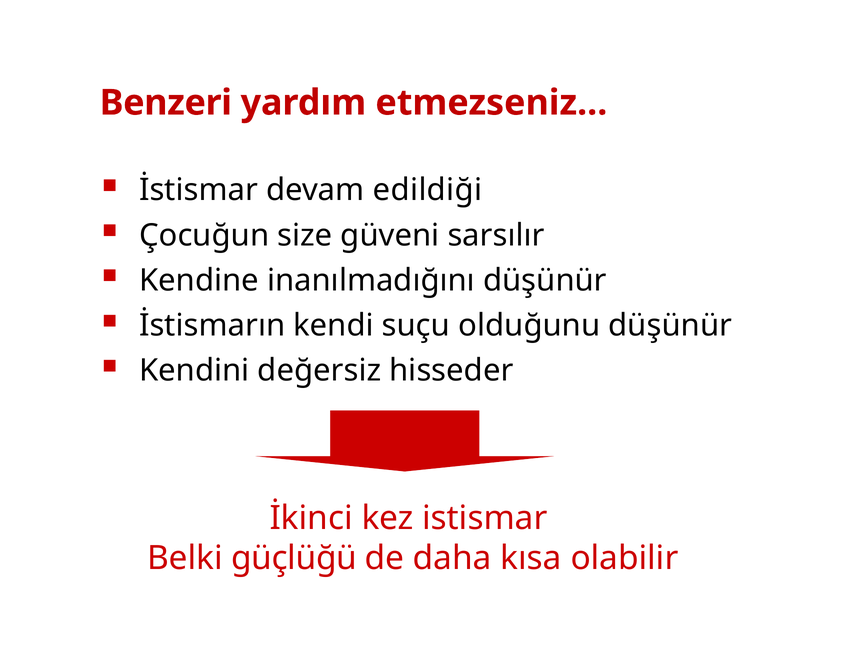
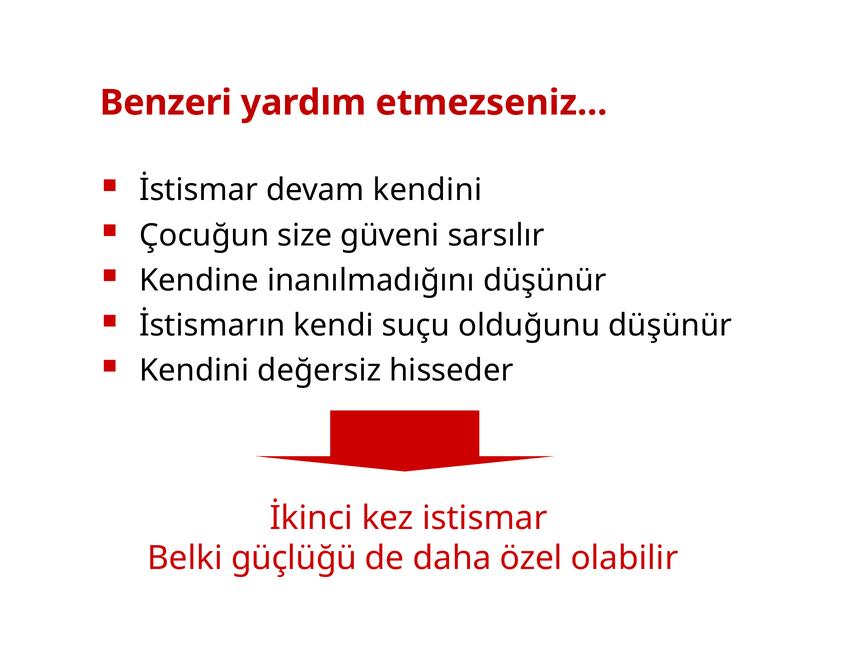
devam edildiği: edildiği -> kendini
kısa: kısa -> özel
